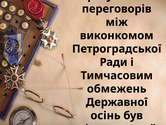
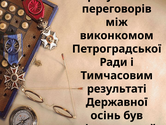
обмежень at (117, 89): обмежень -> результаті
